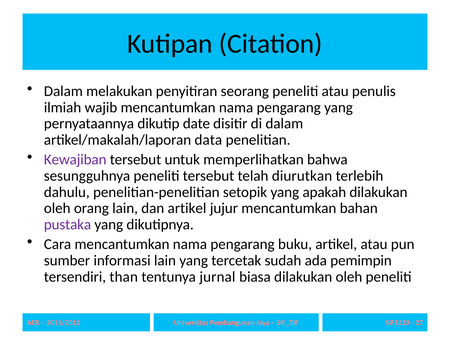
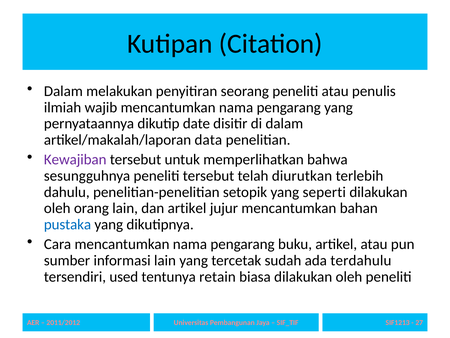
apakah: apakah -> seperti
pustaka colour: purple -> blue
pemimpin: pemimpin -> terdahulu
than: than -> used
jurnal: jurnal -> retain
